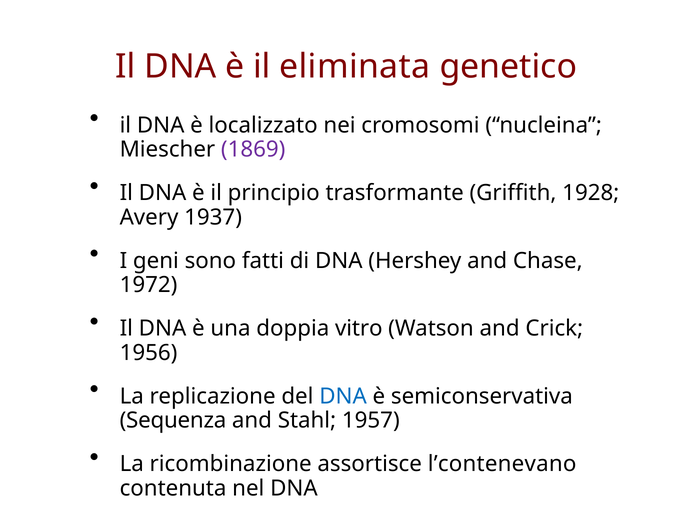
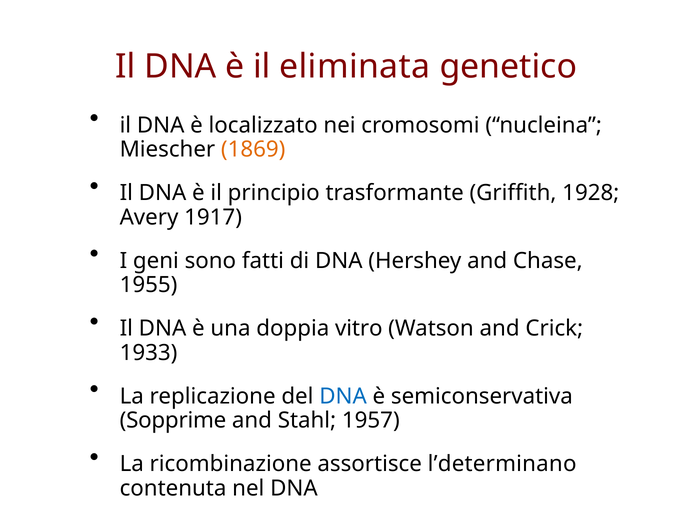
1869 colour: purple -> orange
1937: 1937 -> 1917
1972: 1972 -> 1955
1956: 1956 -> 1933
Sequenza: Sequenza -> Sopprime
l’contenevano: l’contenevano -> l’determinano
